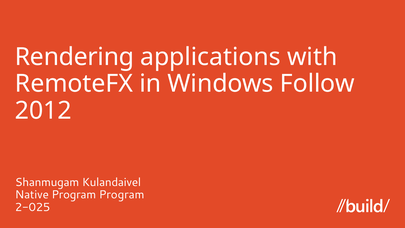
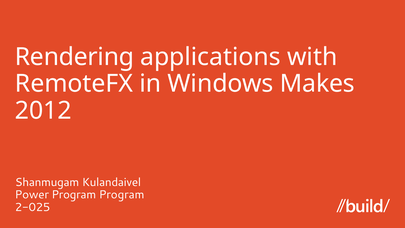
Follow: Follow -> Makes
Native: Native -> Power
